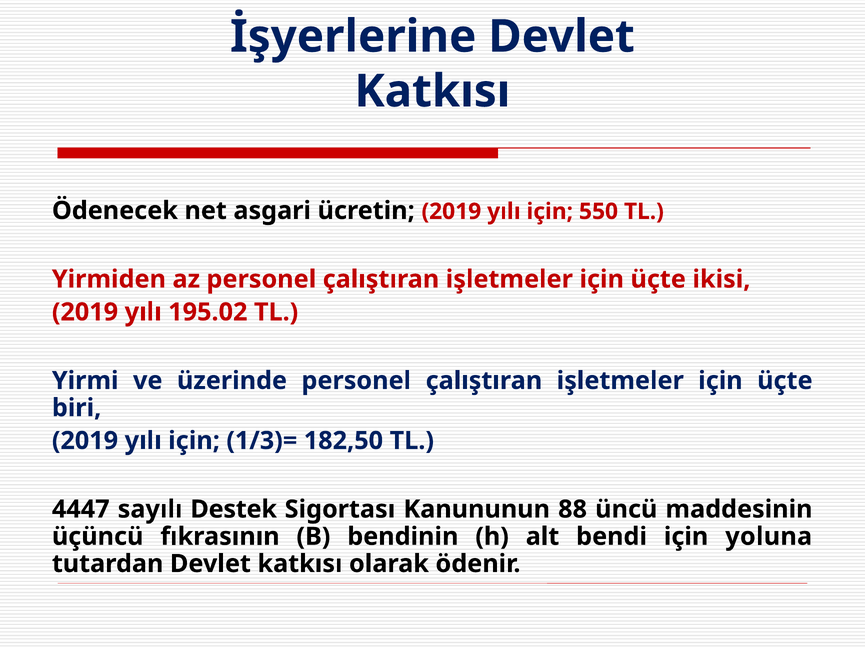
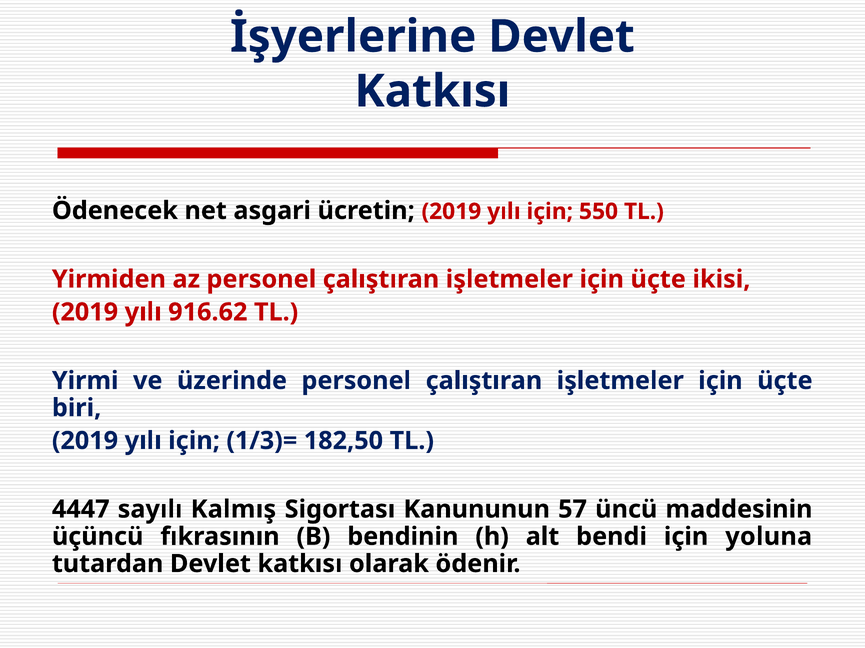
195.02: 195.02 -> 916.62
Destek: Destek -> Kalmış
88: 88 -> 57
